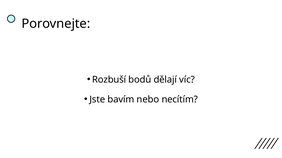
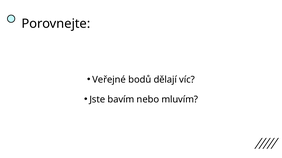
Rozbuší: Rozbuší -> Veřejné
necítím: necítím -> mluvím
